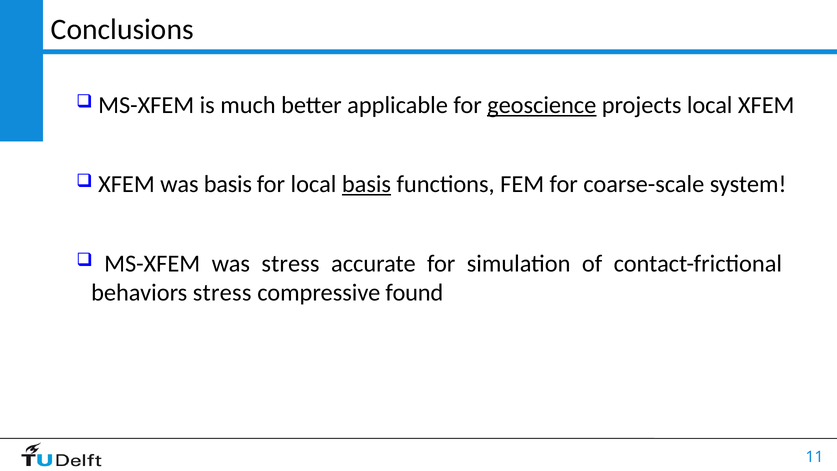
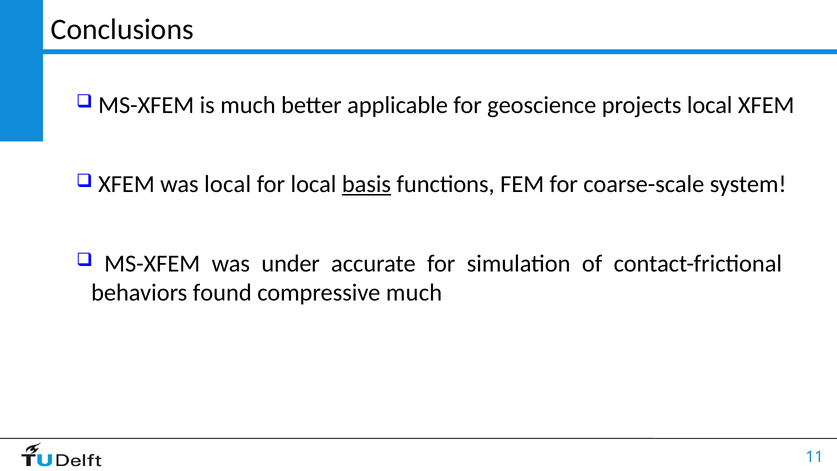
geoscience underline: present -> none
was basis: basis -> local
was stress: stress -> under
behaviors stress: stress -> found
compressive found: found -> much
